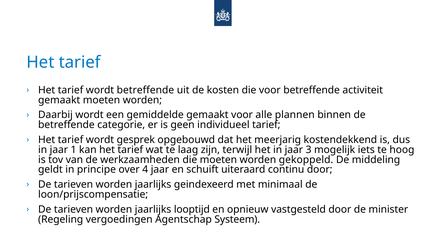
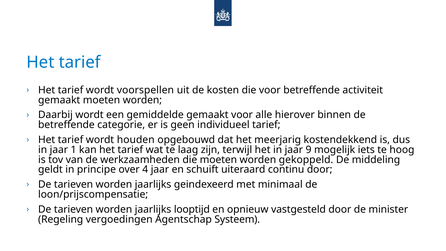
wordt betreffende: betreffende -> voorspellen
plannen: plannen -> hierover
gesprek: gesprek -> houden
3: 3 -> 9
